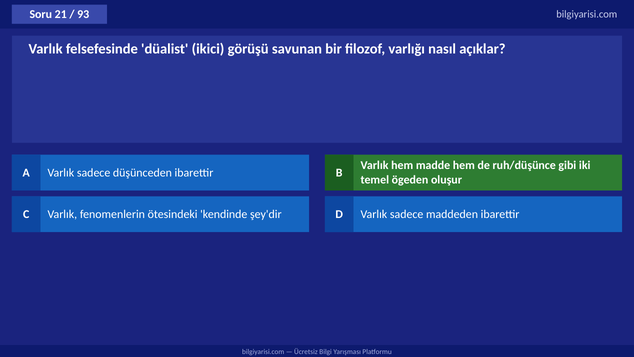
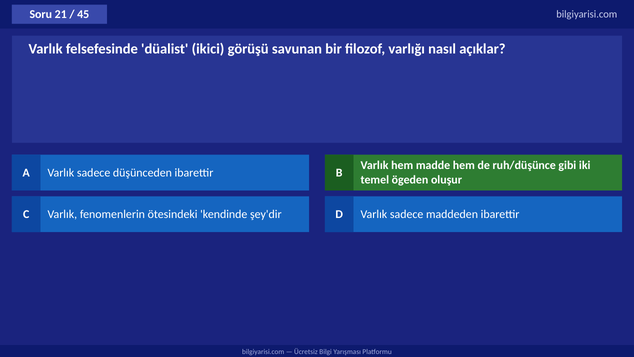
93: 93 -> 45
